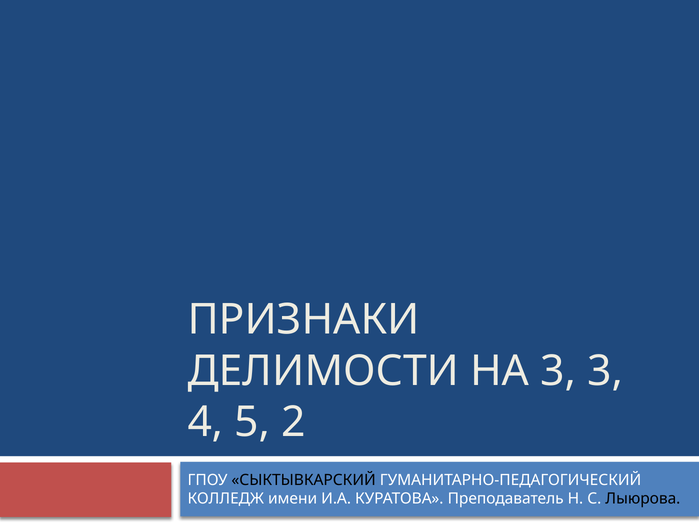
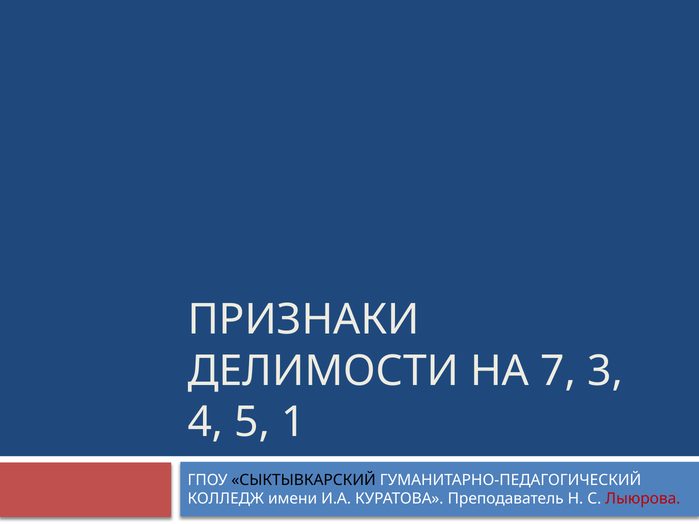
НА 3: 3 -> 7
2: 2 -> 1
Лыюрова colour: black -> red
